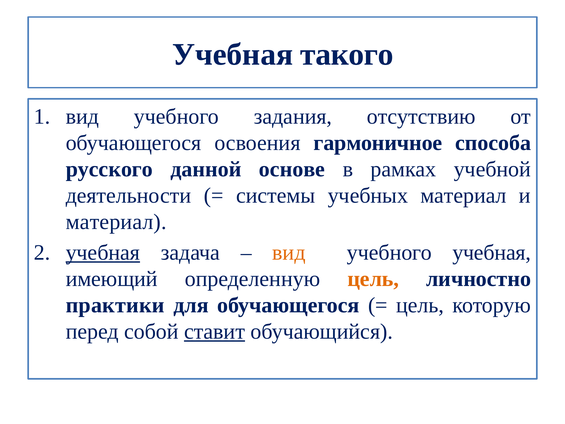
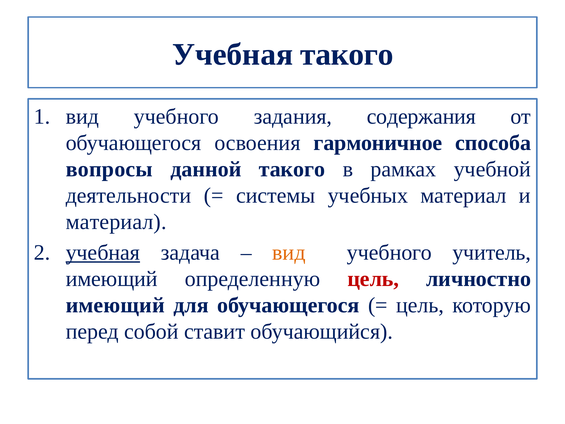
отсутствию: отсутствию -> содержания
русского: русского -> вопросы
данной основе: основе -> такого
учебного учебная: учебная -> учитель
цель at (373, 279) colour: orange -> red
практики at (115, 305): практики -> имеющий
ставит underline: present -> none
